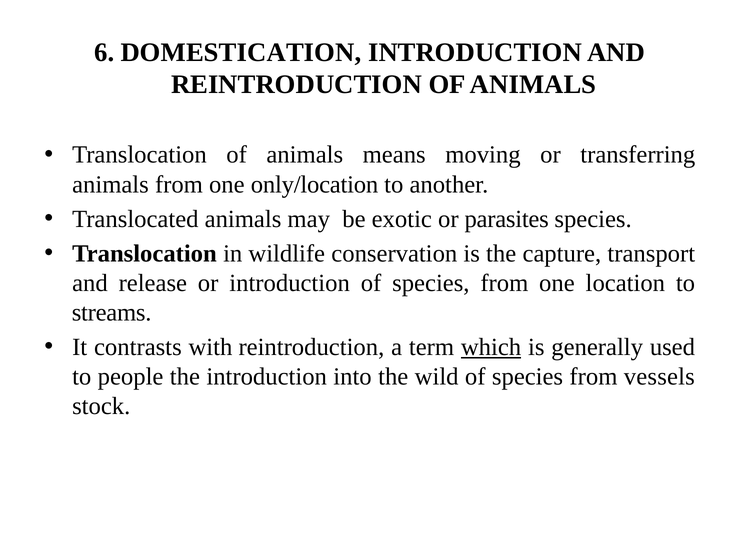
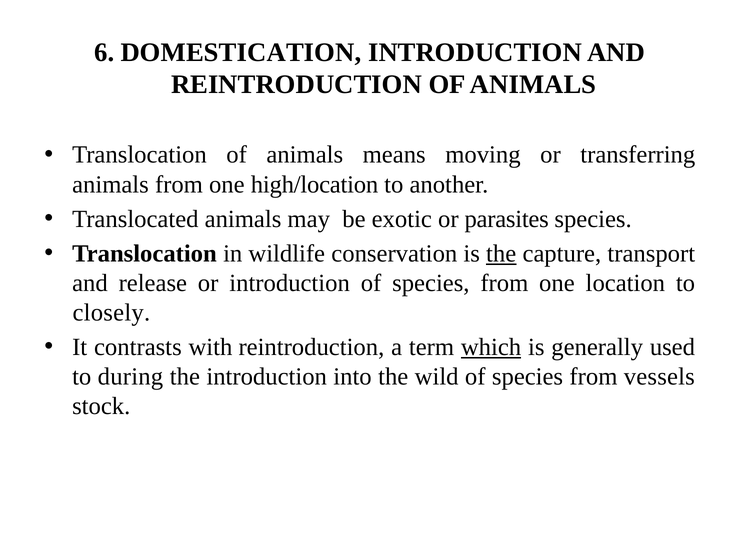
only/location: only/location -> high/location
the at (501, 253) underline: none -> present
streams: streams -> closely
people: people -> during
